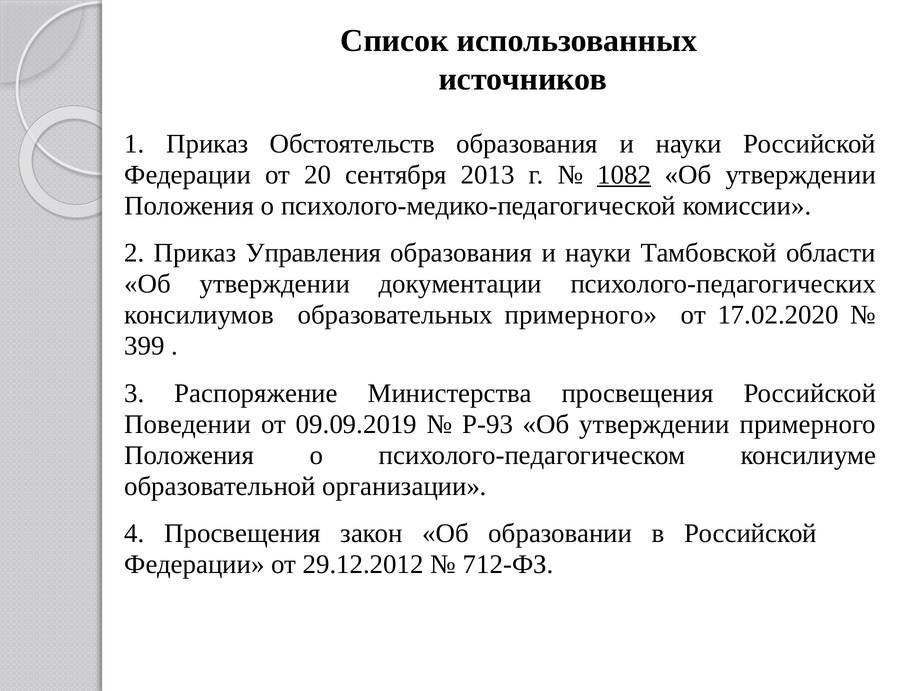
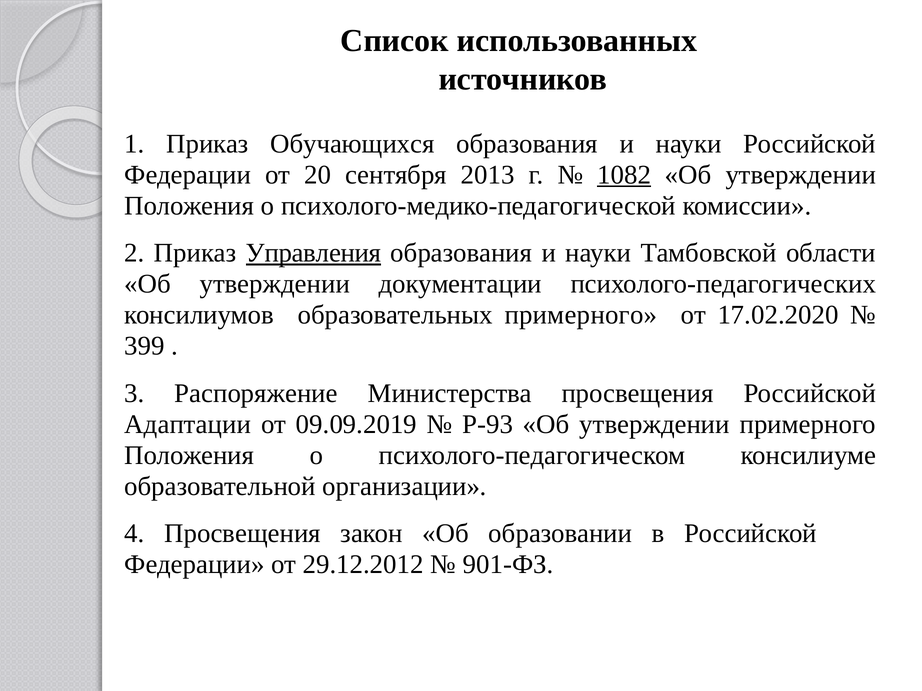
Обстоятельств: Обстоятельств -> Обучающихся
Управления underline: none -> present
Поведении: Поведении -> Адаптации
712-ФЗ: 712-ФЗ -> 901-ФЗ
